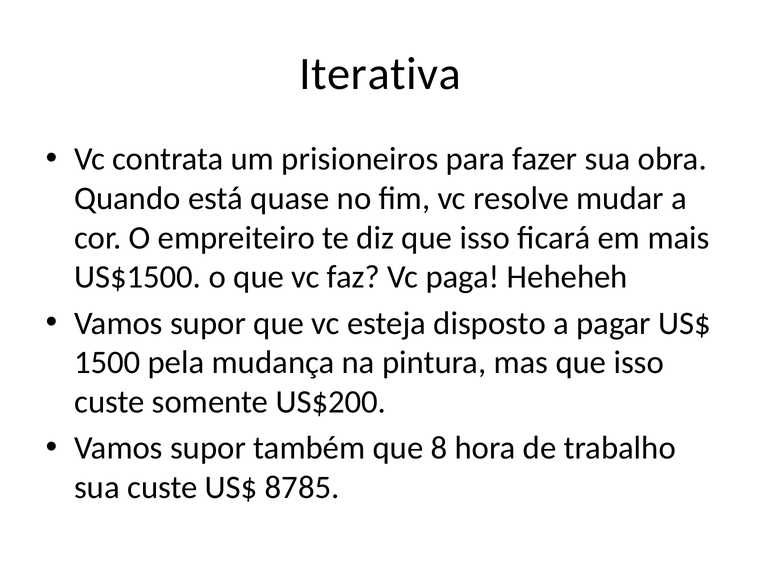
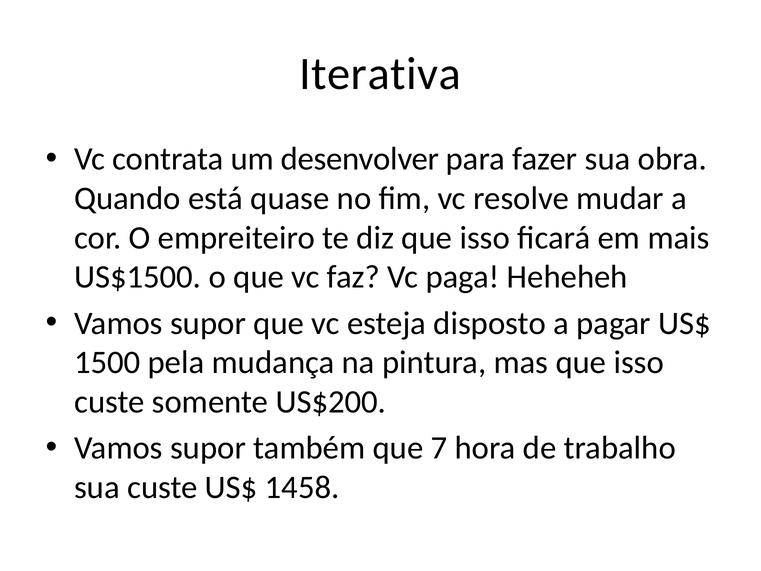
prisioneiros: prisioneiros -> desenvolver
8: 8 -> 7
8785: 8785 -> 1458
